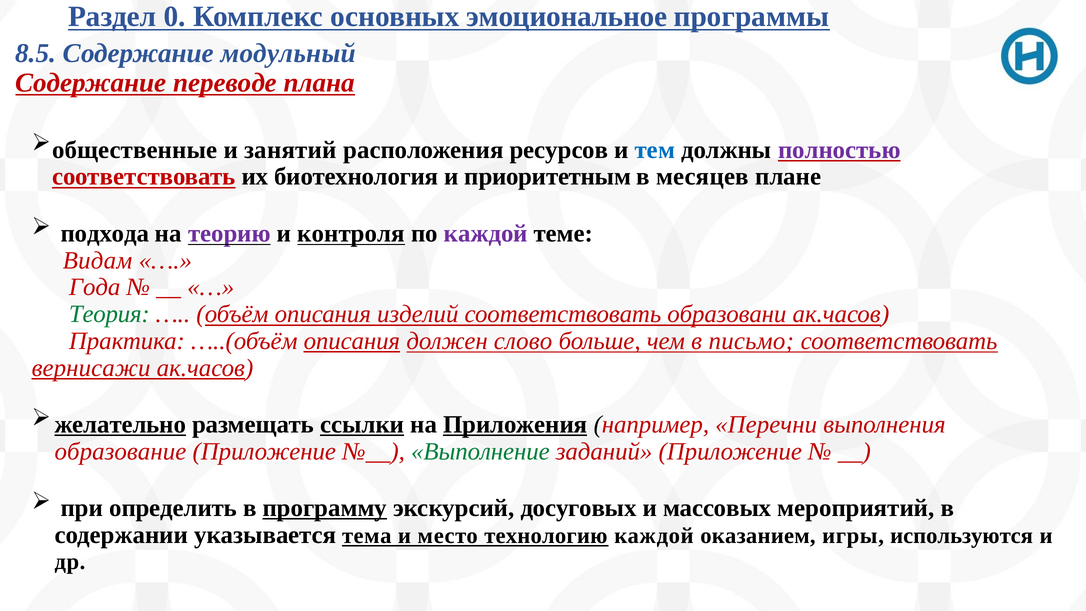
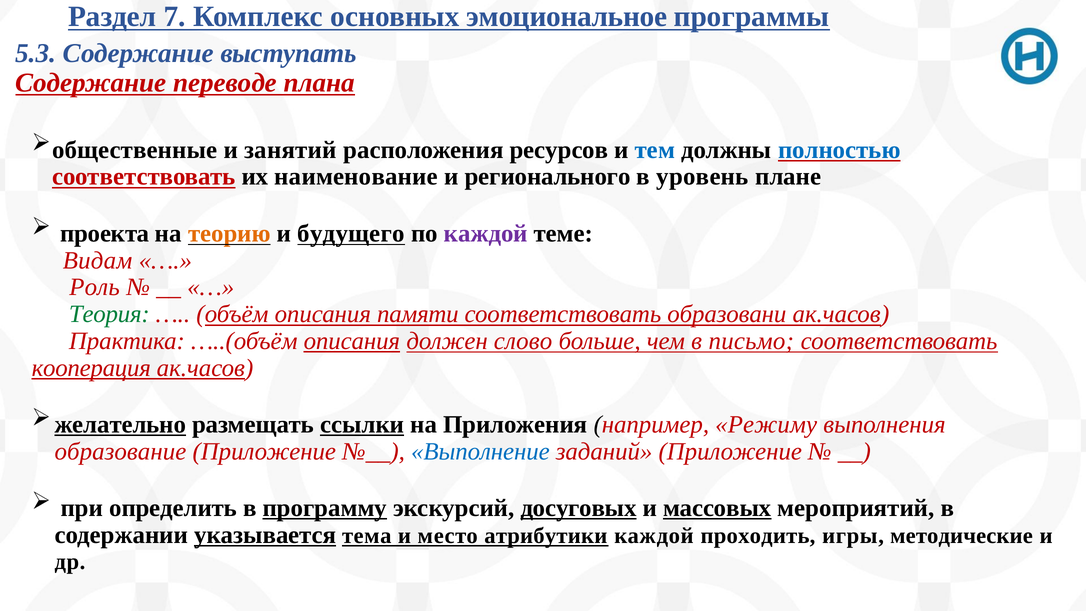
0: 0 -> 7
8.5: 8.5 -> 5.3
модульный: модульный -> выступать
полностью colour: purple -> blue
биотехнология: биотехнология -> наименование
приоритетным: приоритетным -> регионального
месяцев: месяцев -> уровень
подхода: подхода -> проекта
теорию colour: purple -> orange
контроля: контроля -> будущего
Года: Года -> Роль
изделий: изделий -> памяти
вернисажи: вернисажи -> кооперация
Приложения underline: present -> none
Перечни: Перечни -> Режиму
Выполнение colour: green -> blue
досуговых underline: none -> present
массовых underline: none -> present
указывается underline: none -> present
технологию: технологию -> атрибутики
оказанием: оказанием -> проходить
используются: используются -> методические
